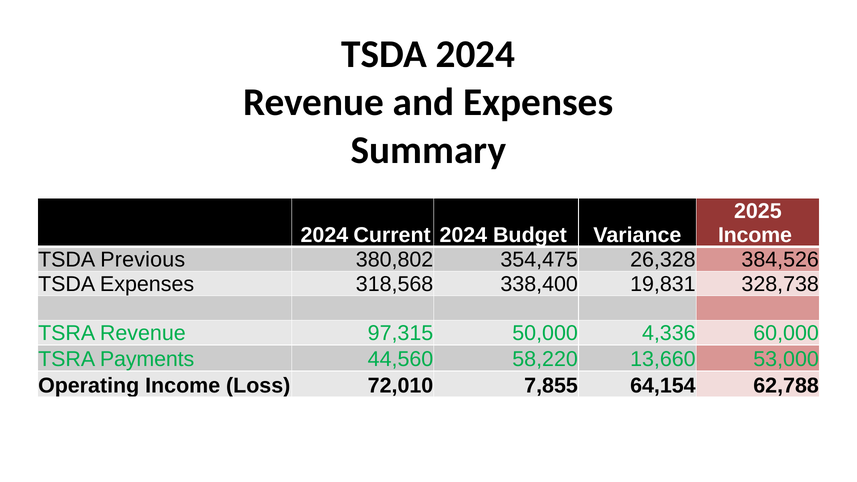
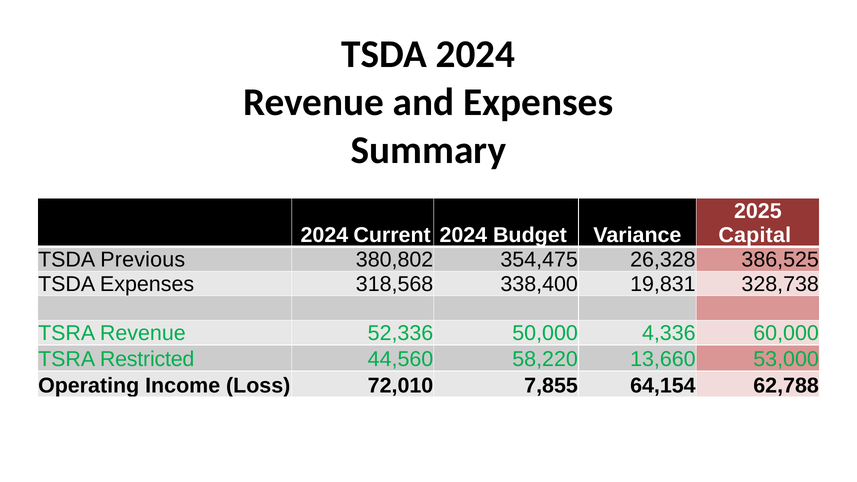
Income at (755, 235): Income -> Capital
384,526: 384,526 -> 386,525
97,315: 97,315 -> 52,336
Payments: Payments -> Restricted
